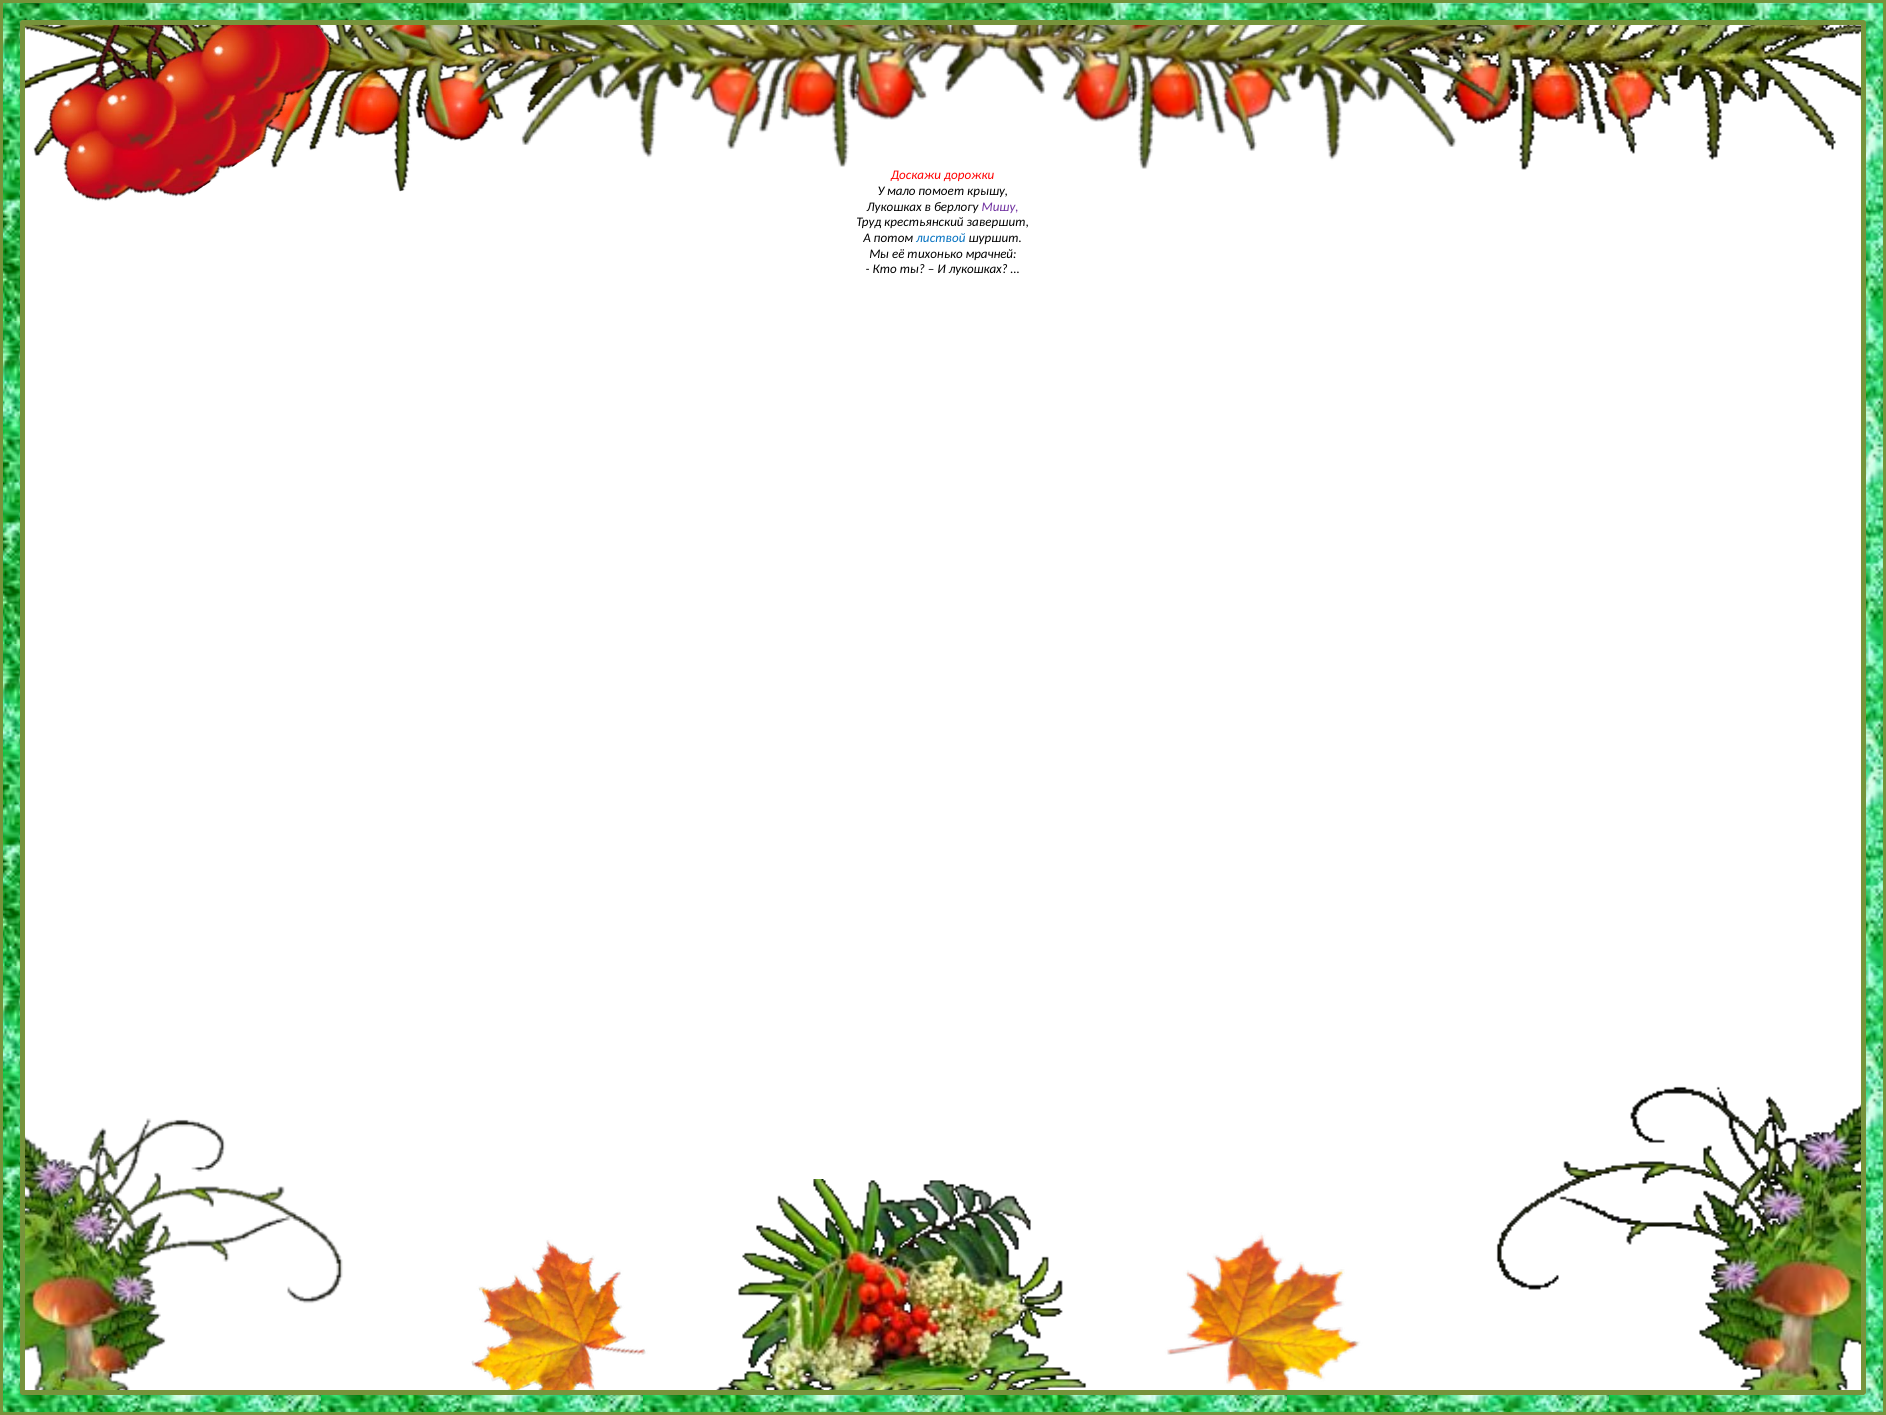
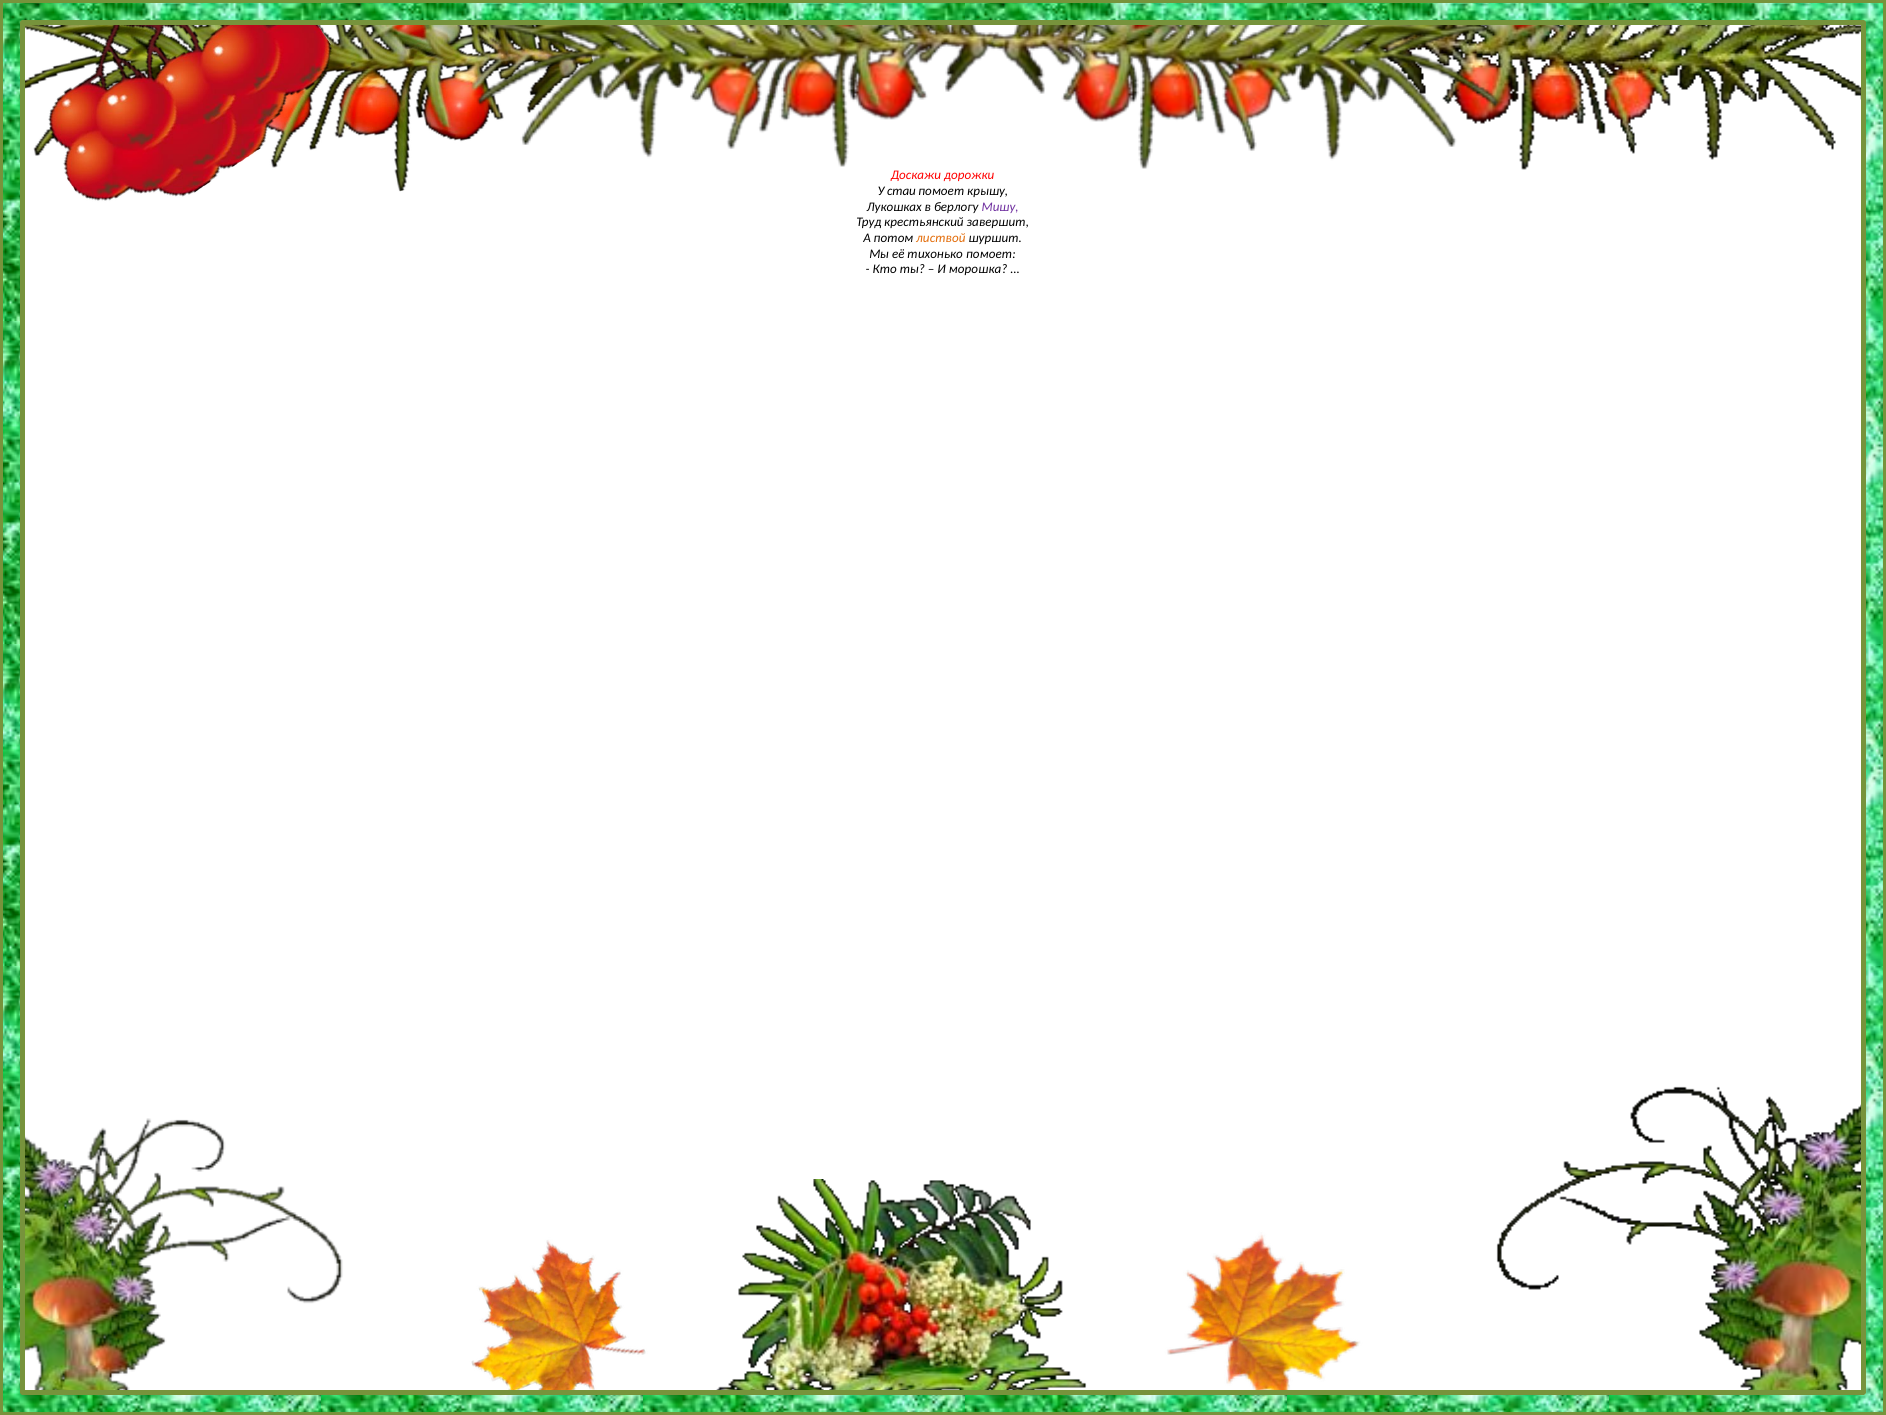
мало: мало -> стаи
листвой colour: blue -> orange
тихонько мрачней: мрачней -> помоет
И лукошках: лукошках -> морошка
